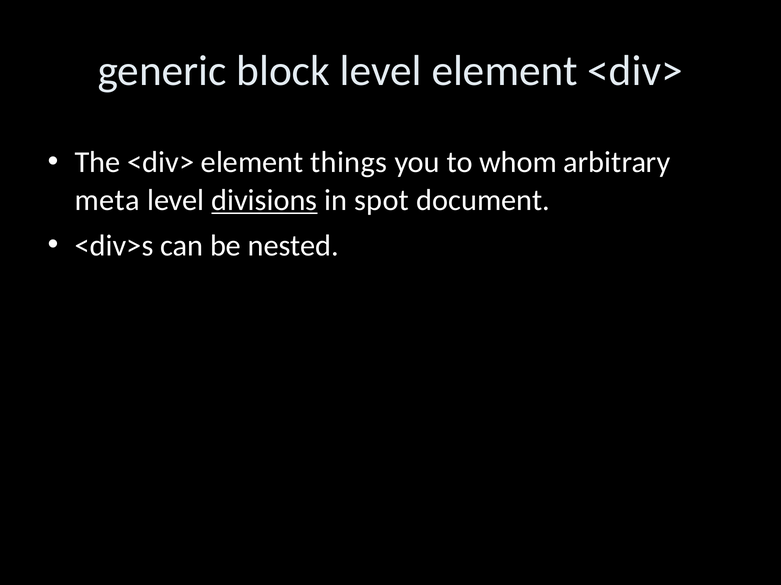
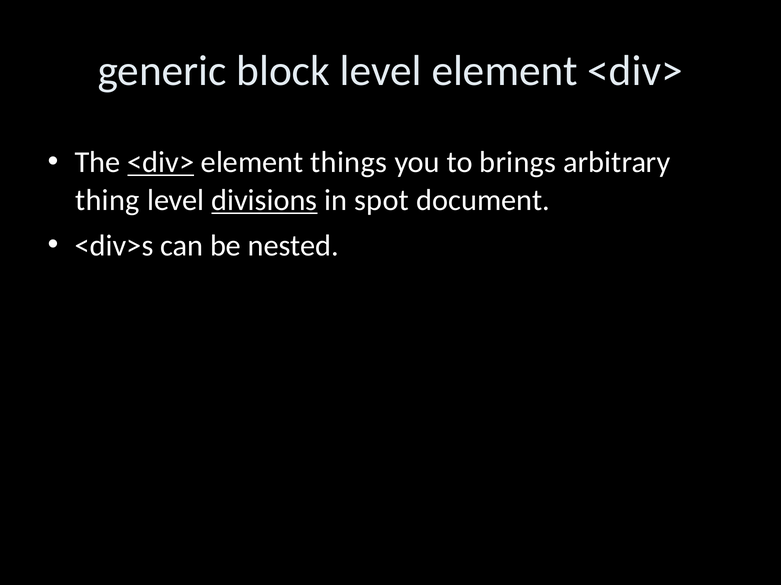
<div> at (161, 162) underline: none -> present
whom: whom -> brings
meta: meta -> thing
